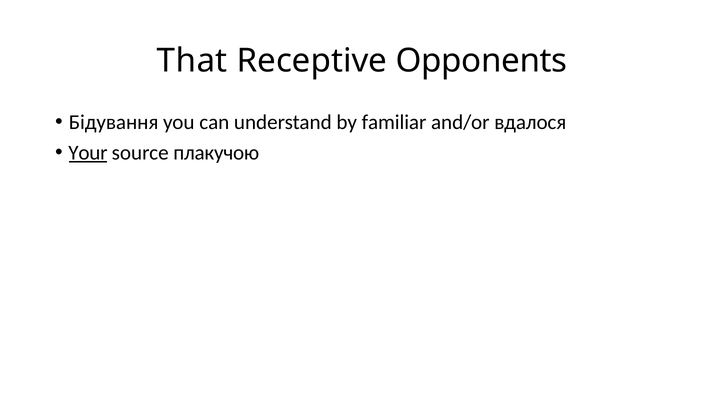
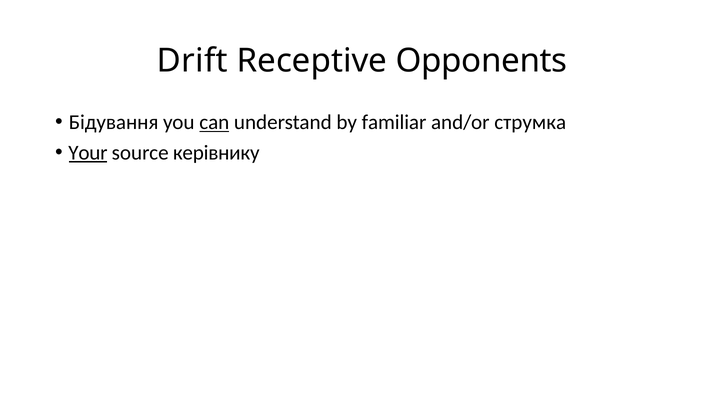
That: That -> Drift
can underline: none -> present
вдалося: вдалося -> струмка
плакучою: плакучою -> керівнику
